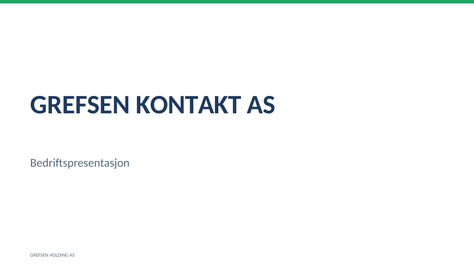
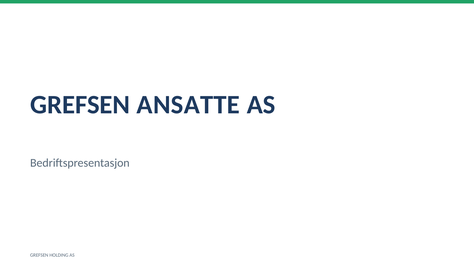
KONTAKT: KONTAKT -> ANSATTE
